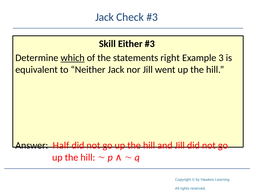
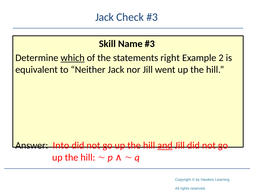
Either: Either -> Name
3: 3 -> 2
Half: Half -> Into
and underline: none -> present
